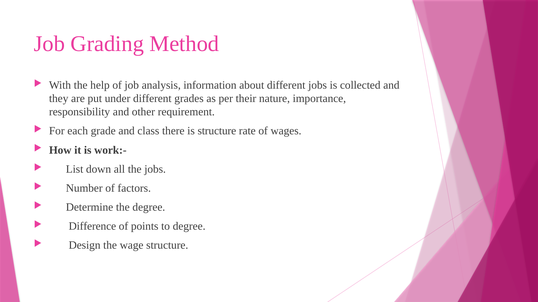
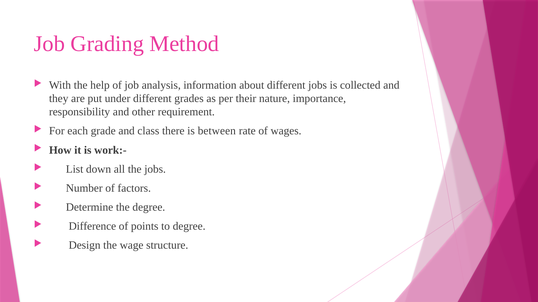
is structure: structure -> between
